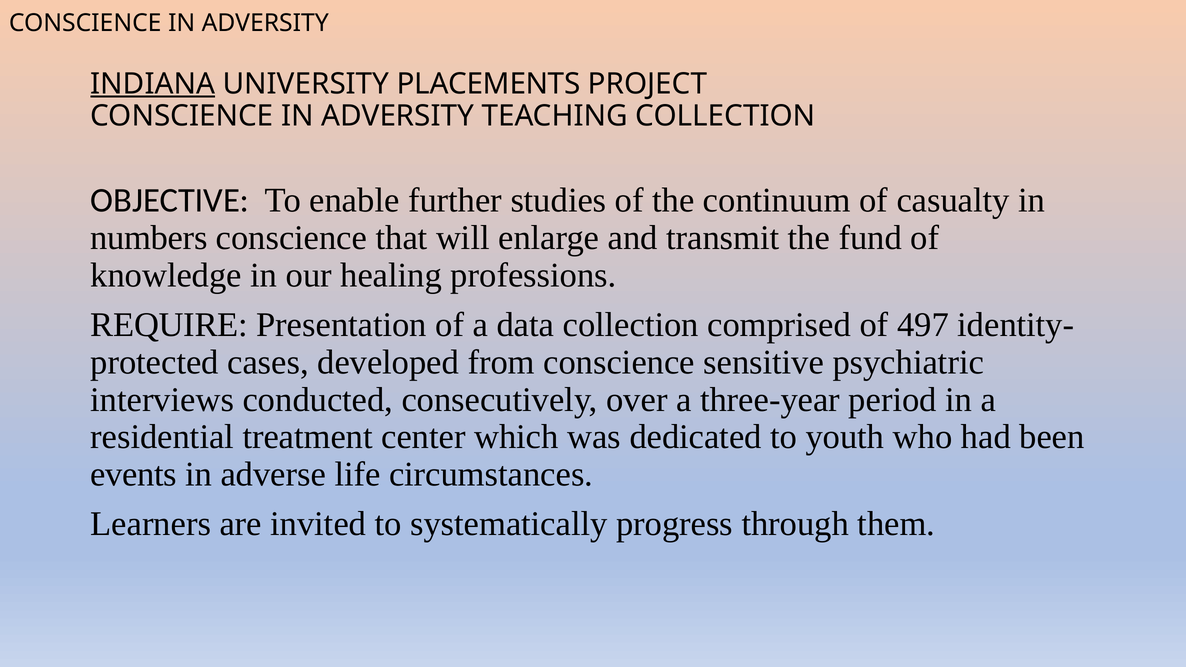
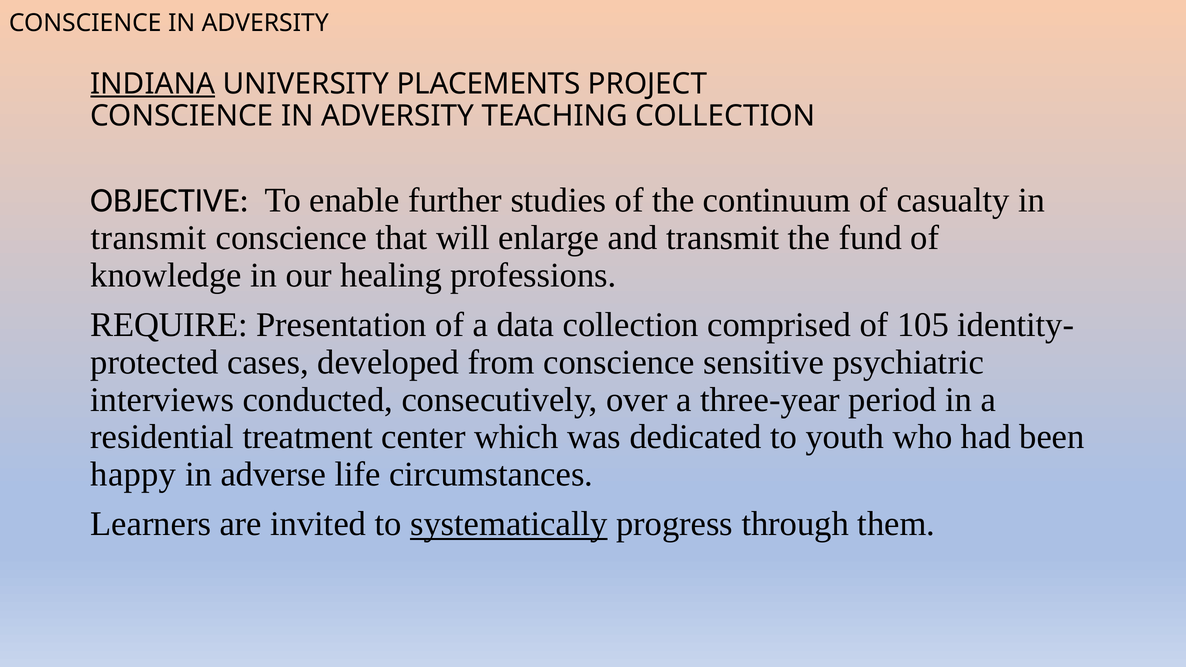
numbers at (149, 238): numbers -> transmit
497: 497 -> 105
events: events -> happy
systematically underline: none -> present
